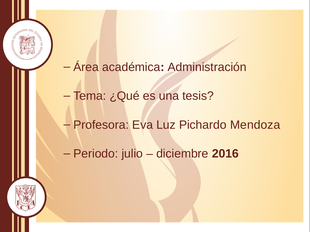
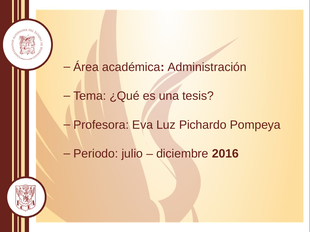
Mendoza: Mendoza -> Pompeya
